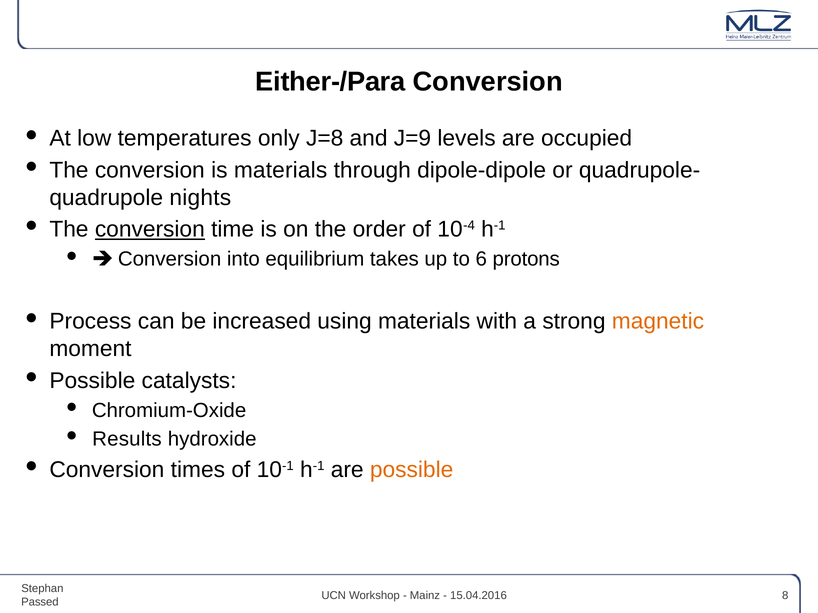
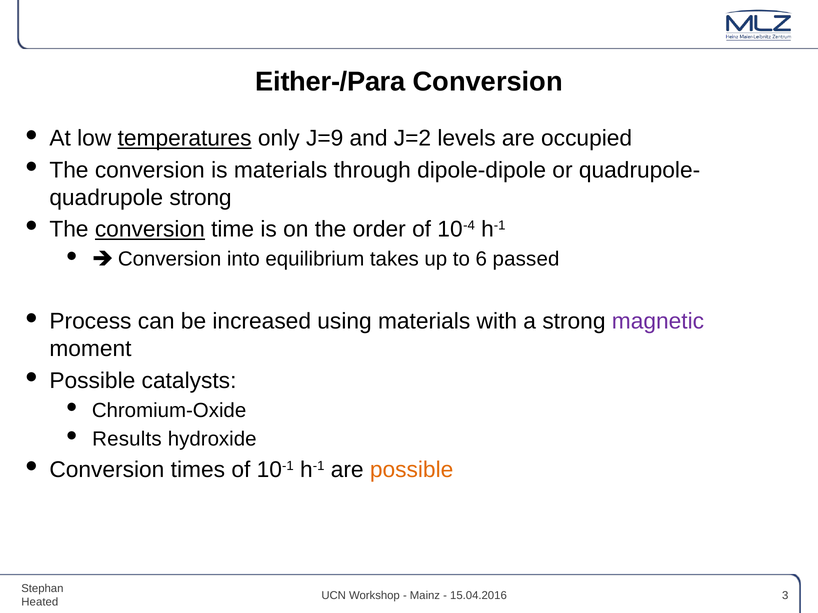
temperatures underline: none -> present
J=8: J=8 -> J=9
J=9: J=9 -> J=2
nights at (200, 198): nights -> strong
protons: protons -> passed
magnetic colour: orange -> purple
8: 8 -> 3
Passed: Passed -> Heated
